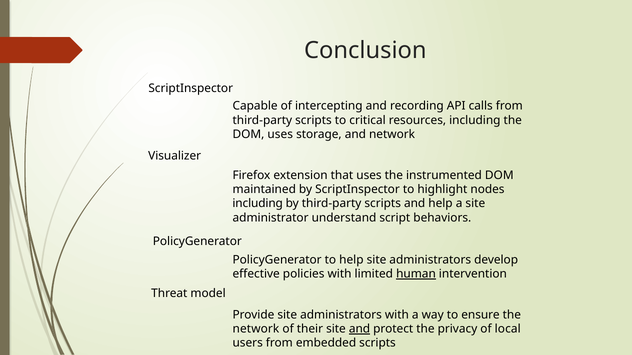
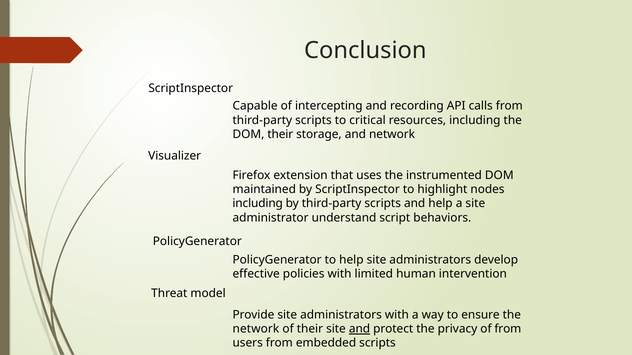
DOM uses: uses -> their
human underline: present -> none
of local: local -> from
